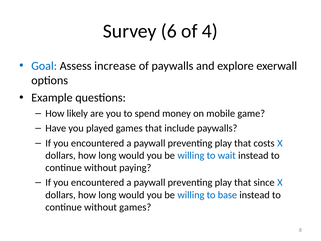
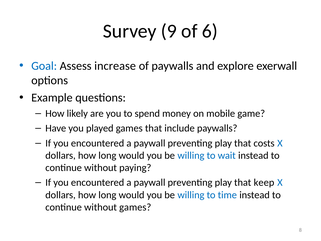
6: 6 -> 9
4: 4 -> 6
since: since -> keep
base: base -> time
